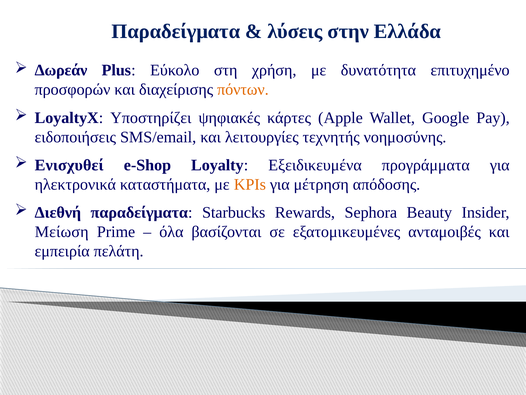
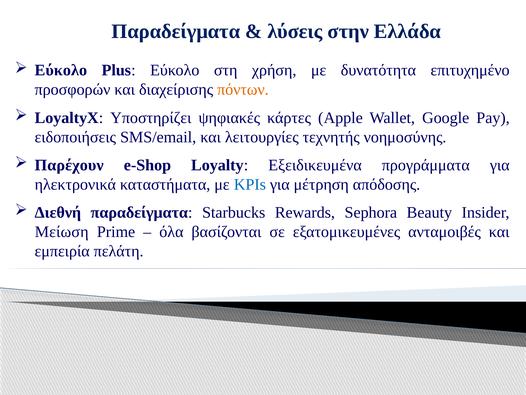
Δωρεάν at (61, 70): Δωρεάν -> Εύκολο
Ενισχυθεί: Ενισχυθεί -> Παρέχουν
KPIs colour: orange -> blue
